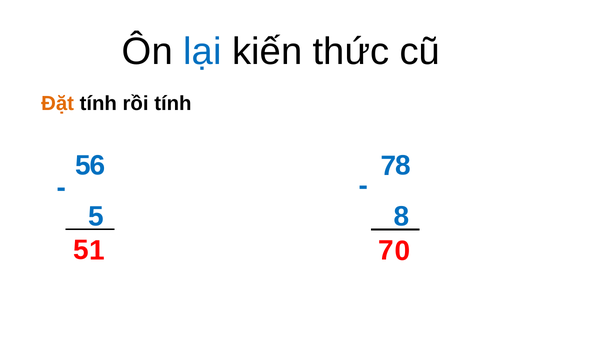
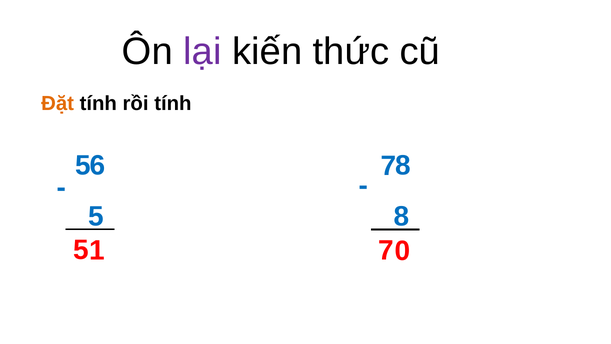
lại colour: blue -> purple
